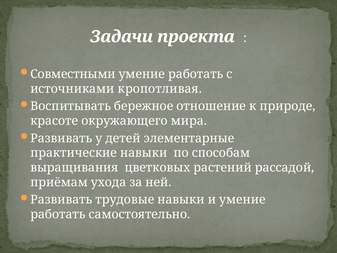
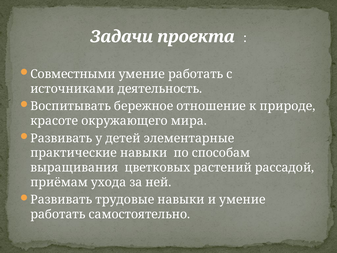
кропотливая: кропотливая -> деятельность
